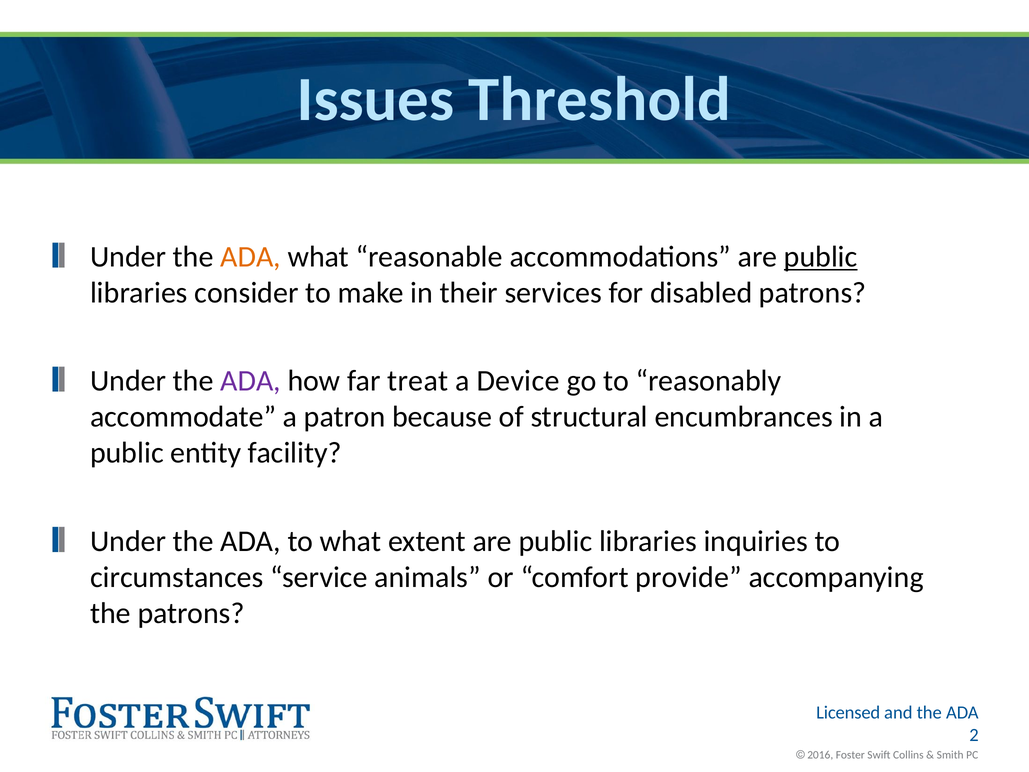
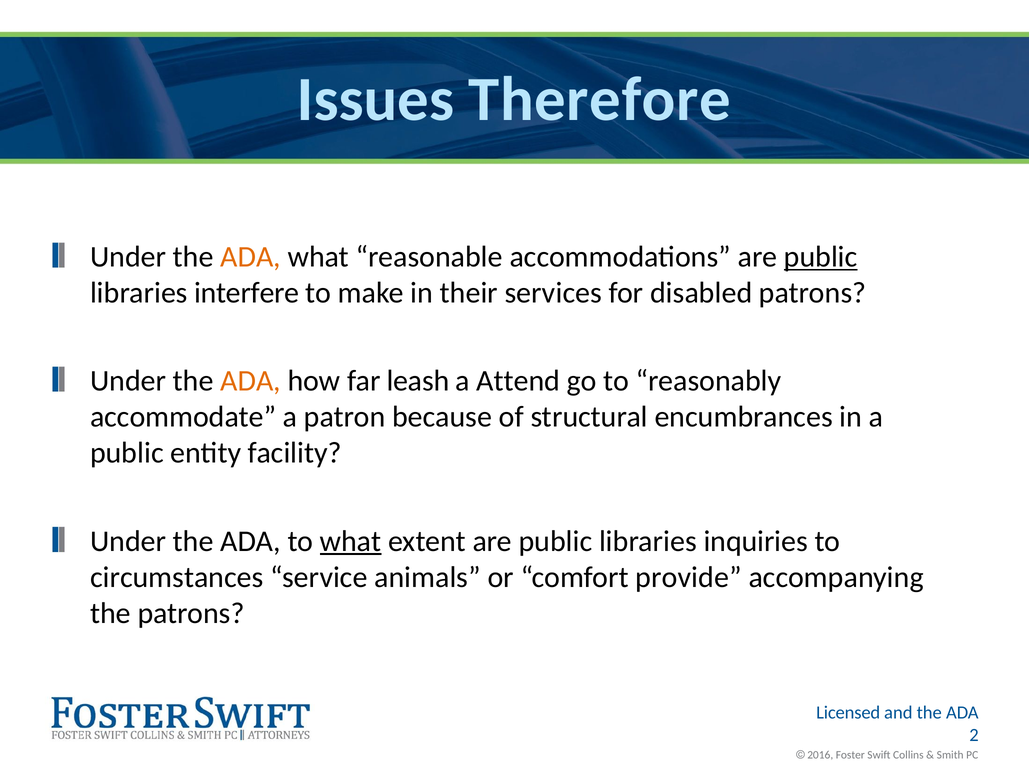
Threshold: Threshold -> Therefore
consider: consider -> interfere
ADA at (251, 381) colour: purple -> orange
treat: treat -> leash
Device: Device -> Attend
what at (351, 541) underline: none -> present
